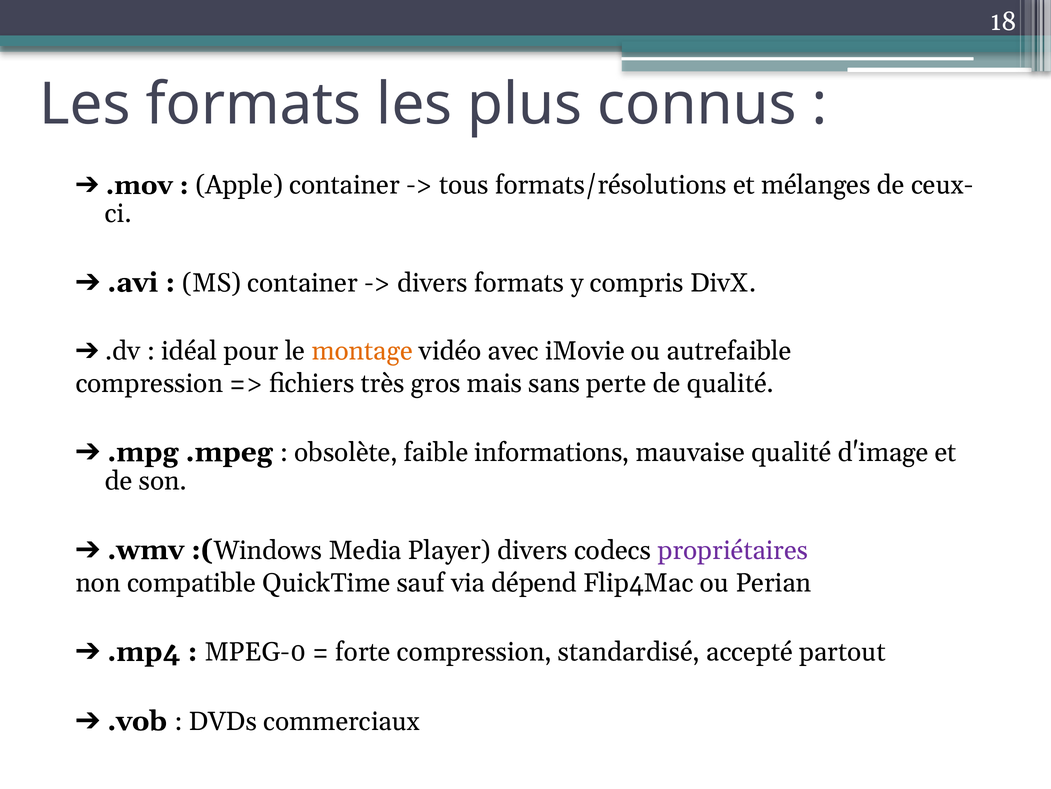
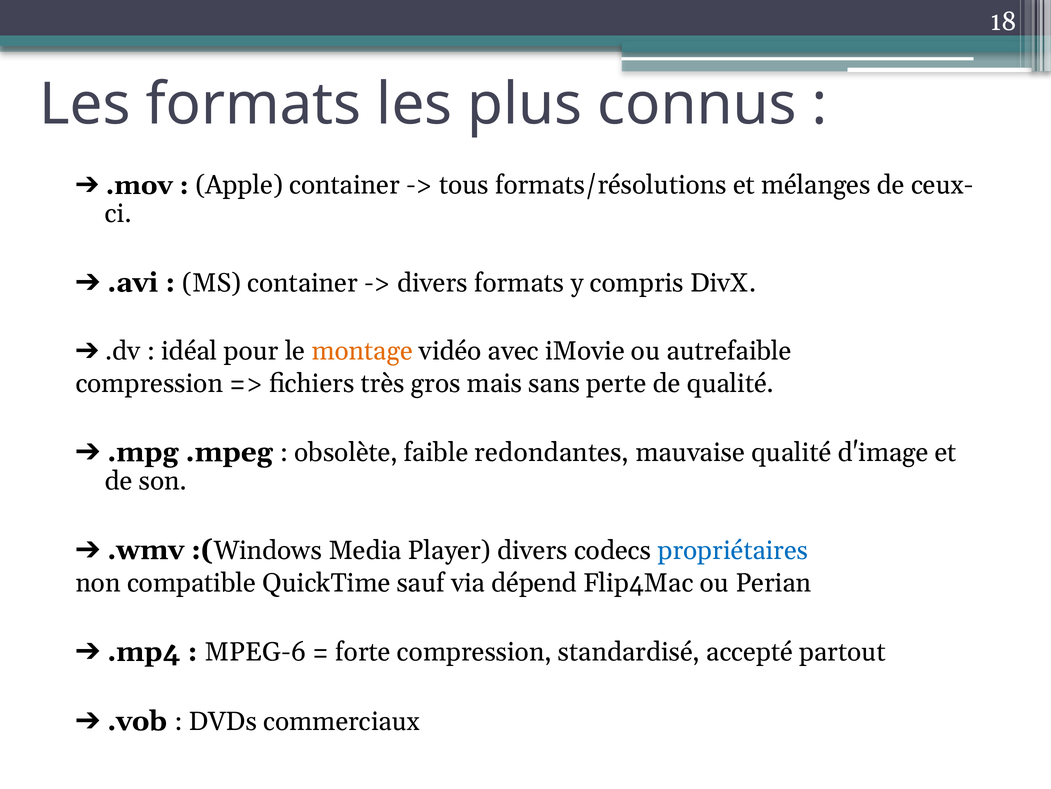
informations: informations -> redondantes
propriétaires colour: purple -> blue
MPEG-0: MPEG-0 -> MPEG-6
